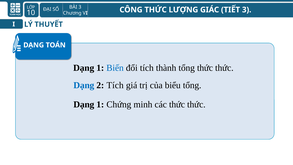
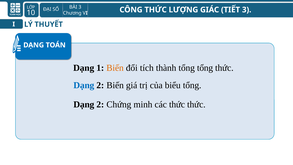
Biến at (115, 68) colour: blue -> orange
tổng thức: thức -> tổng
2 Tích: Tích -> Biến
1 at (100, 104): 1 -> 2
